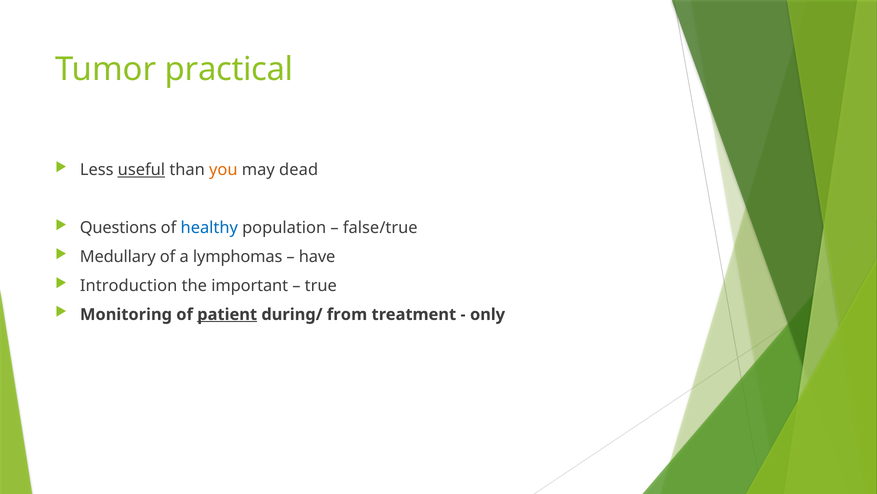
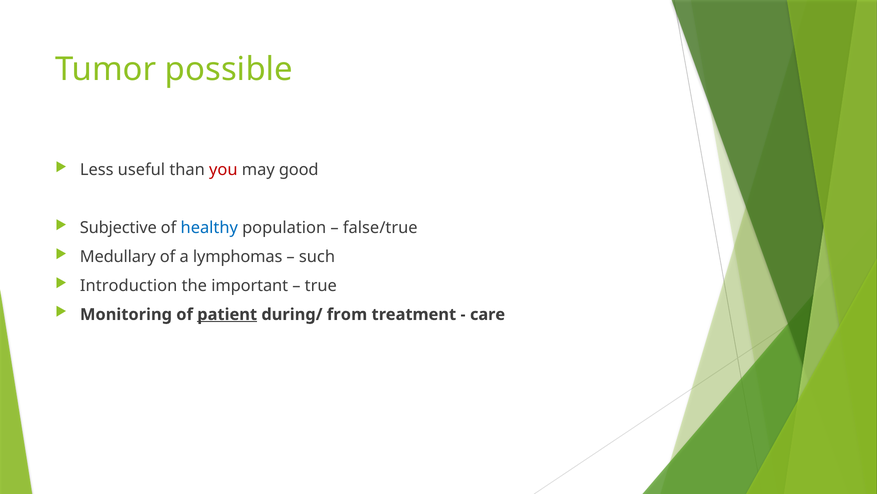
practical: practical -> possible
useful underline: present -> none
you colour: orange -> red
dead: dead -> good
Questions: Questions -> Subjective
have: have -> such
only: only -> care
